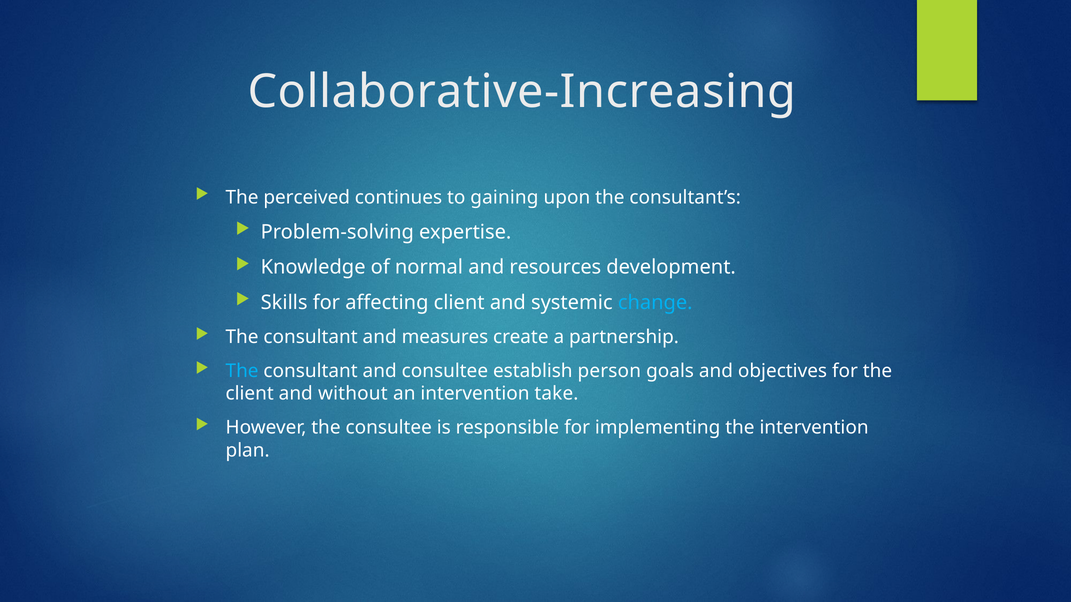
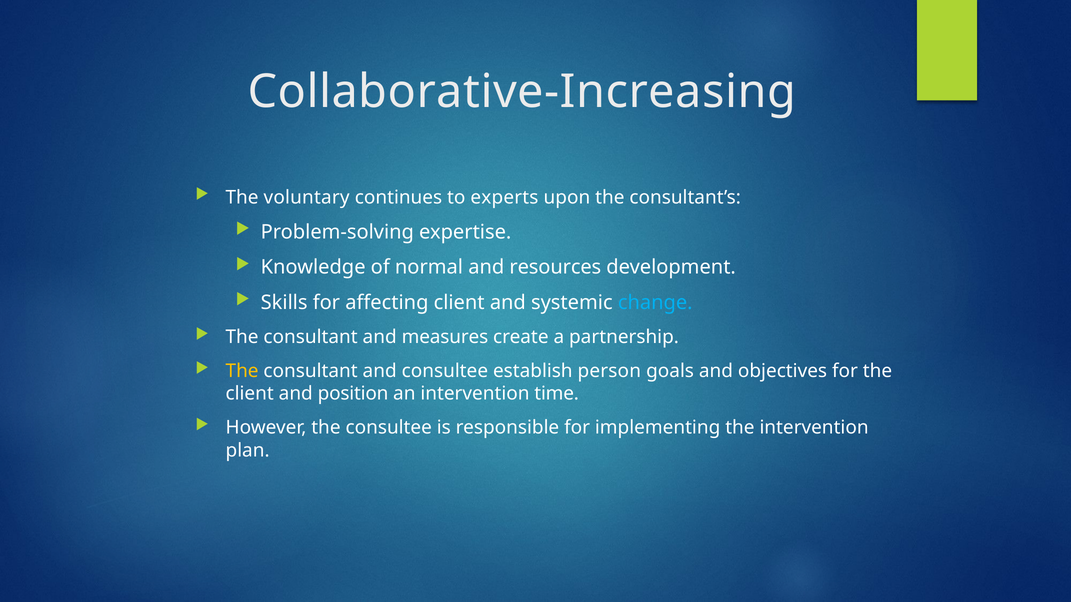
perceived: perceived -> voluntary
gaining: gaining -> experts
The at (242, 371) colour: light blue -> yellow
without: without -> position
take: take -> time
